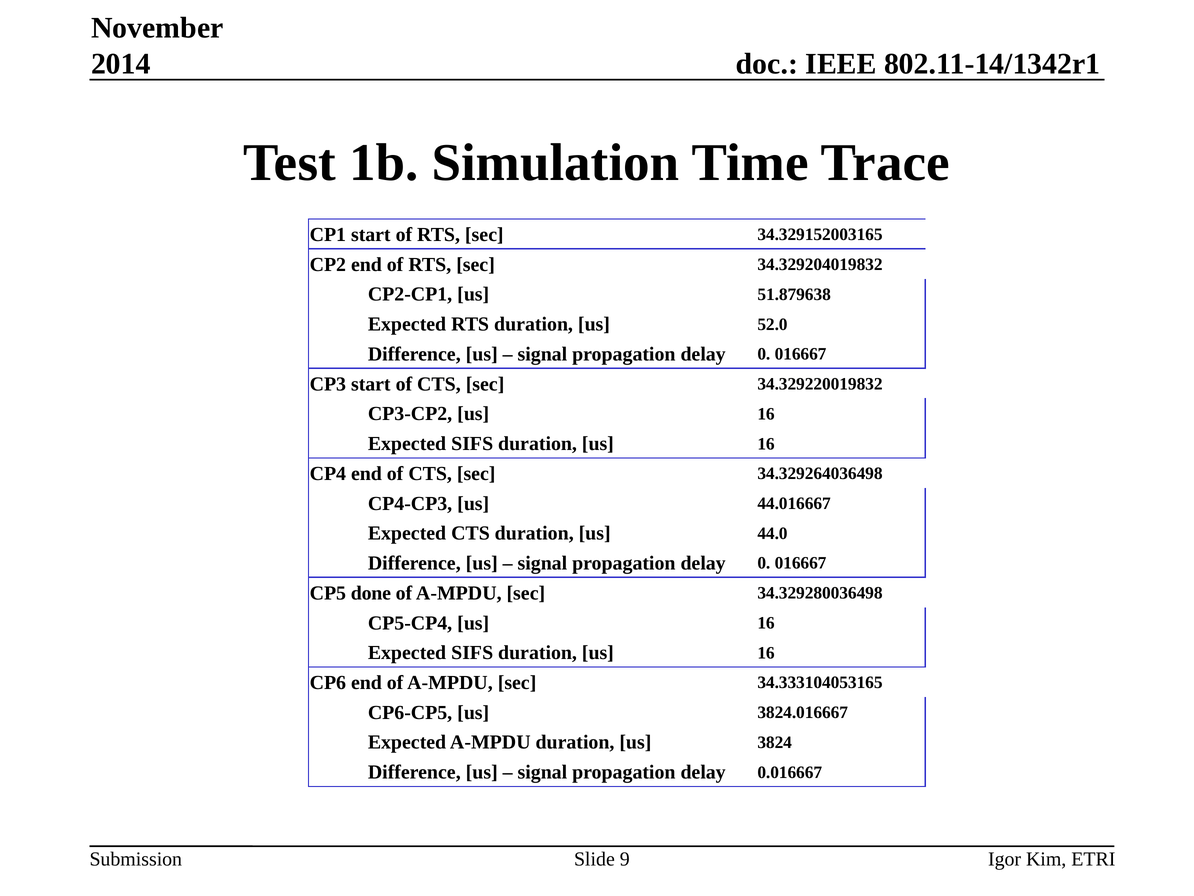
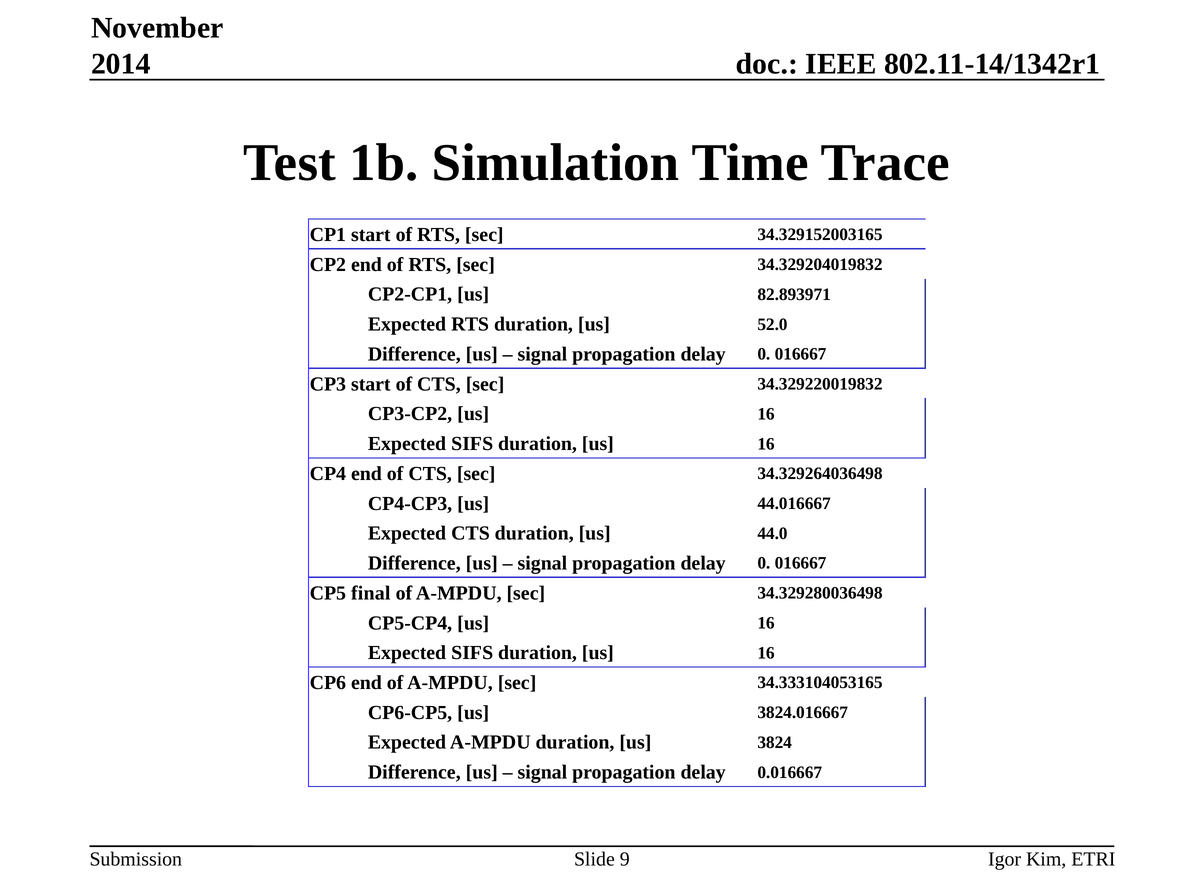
51.879638: 51.879638 -> 82.893971
done: done -> final
